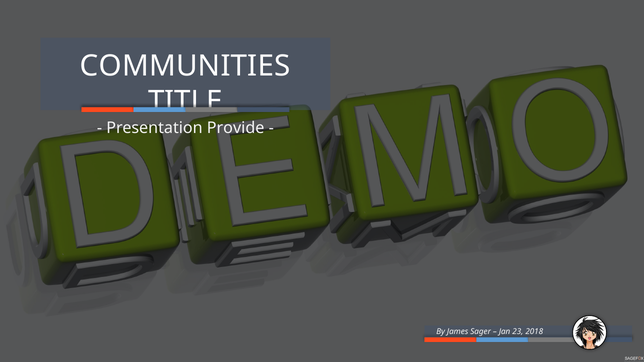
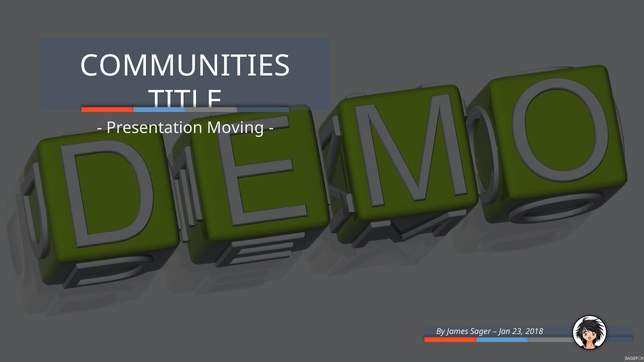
Provide: Provide -> Moving
